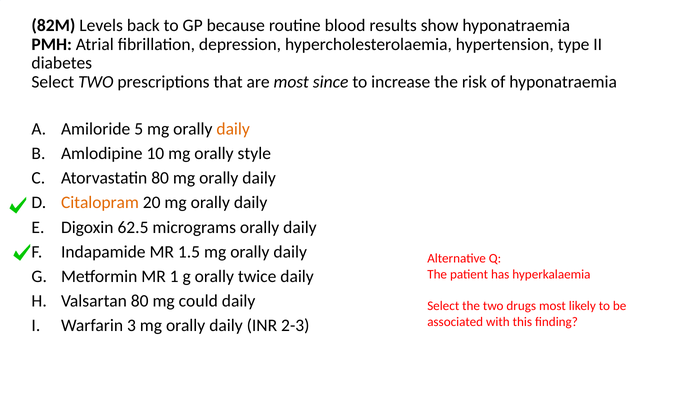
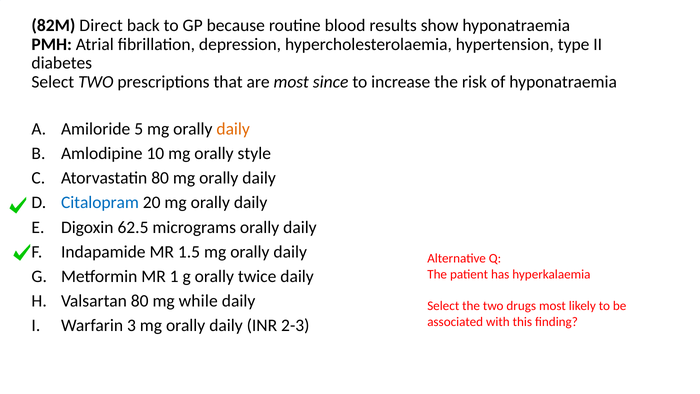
Levels: Levels -> Direct
Citalopram colour: orange -> blue
could: could -> while
